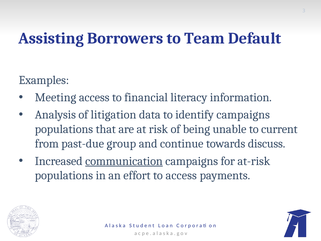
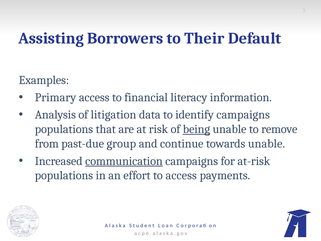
Team: Team -> Their
Meeting: Meeting -> Primary
being underline: none -> present
current: current -> remove
towards discuss: discuss -> unable
